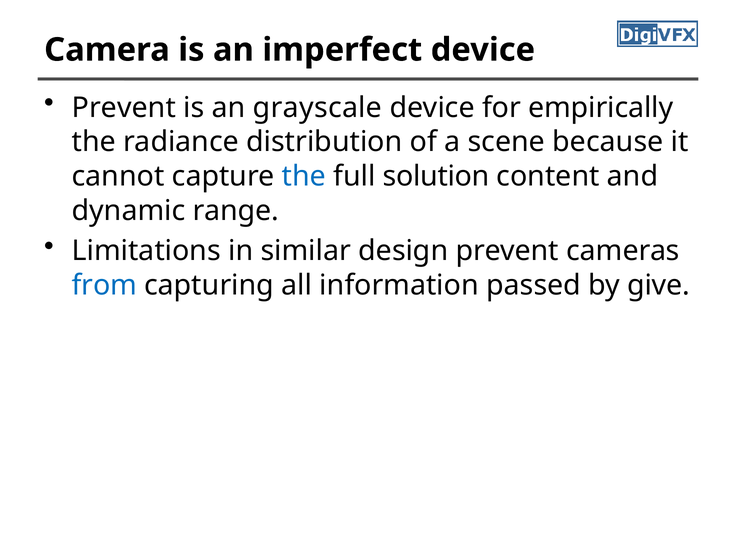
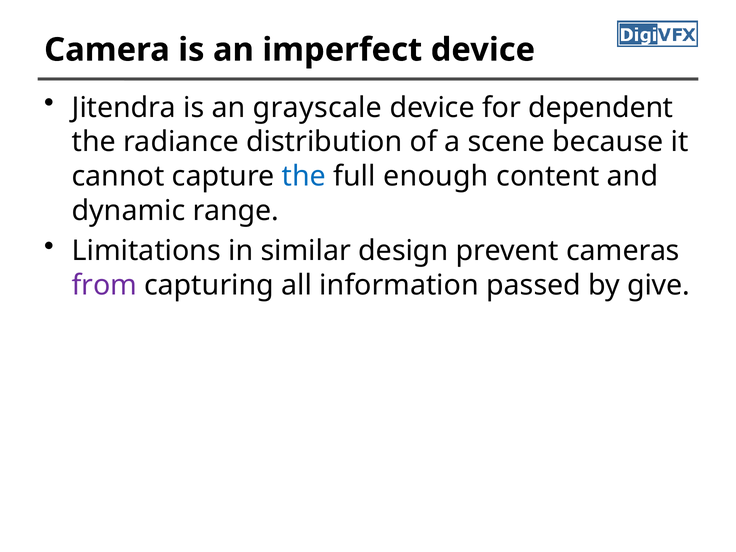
Prevent at (124, 108): Prevent -> Jitendra
empirically: empirically -> dependent
solution: solution -> enough
from colour: blue -> purple
